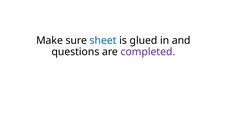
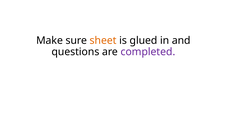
sheet colour: blue -> orange
